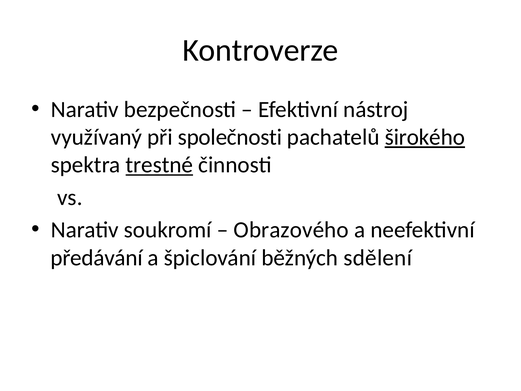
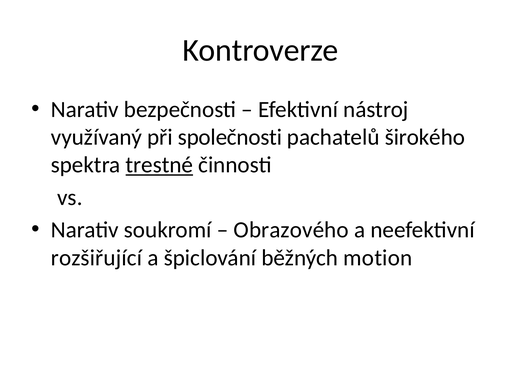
širokého underline: present -> none
předávání: předávání -> rozšiřující
sdělení: sdělení -> motion
